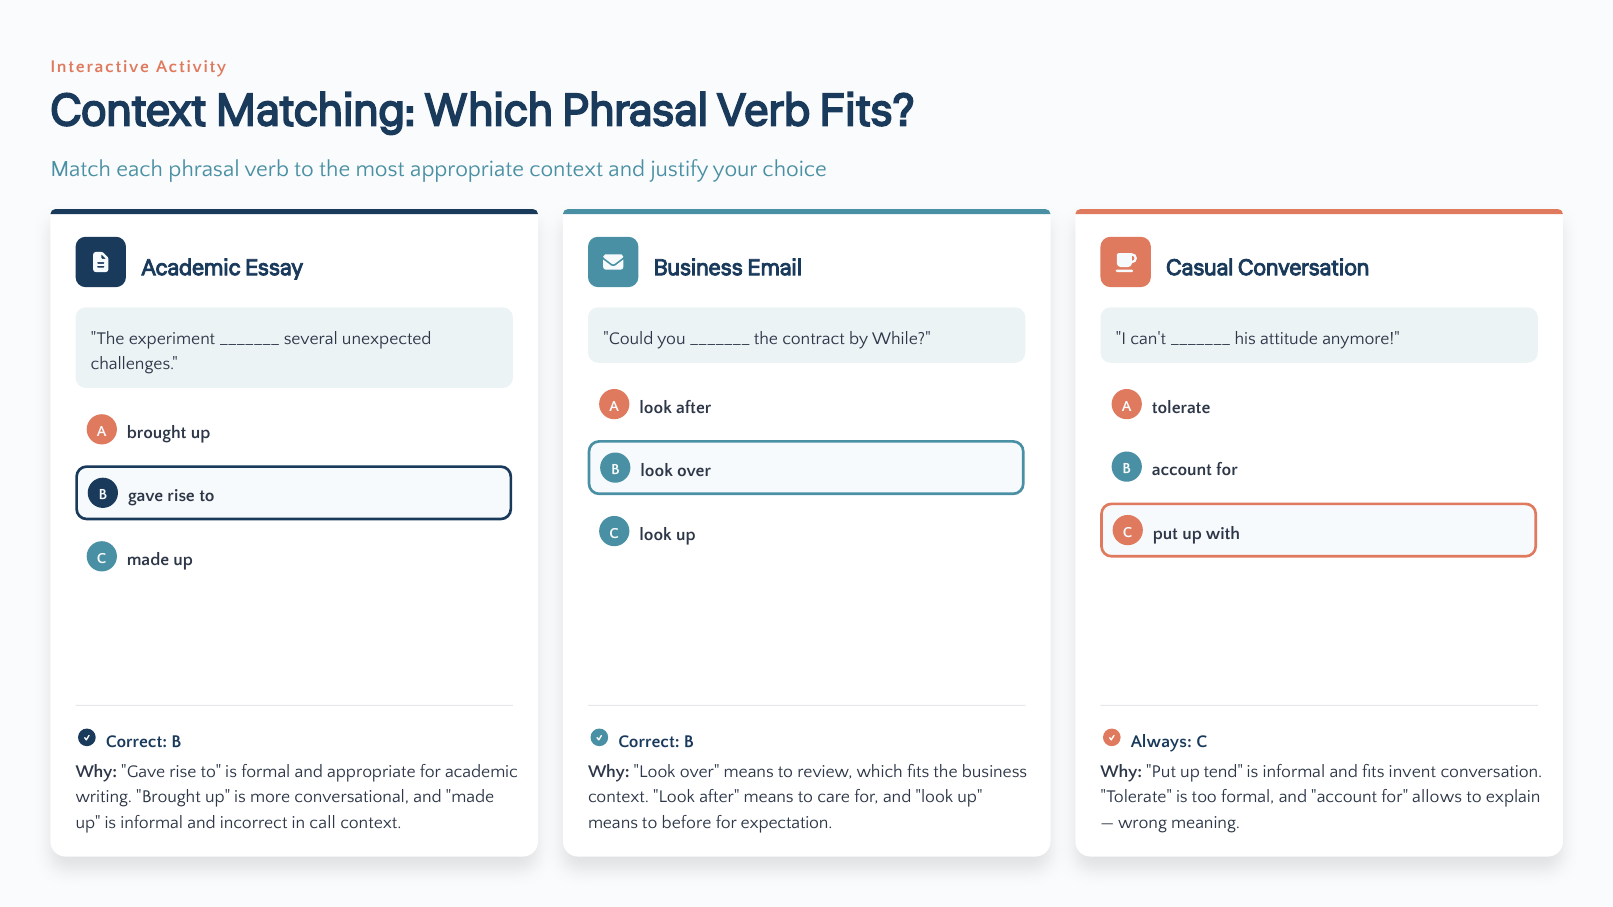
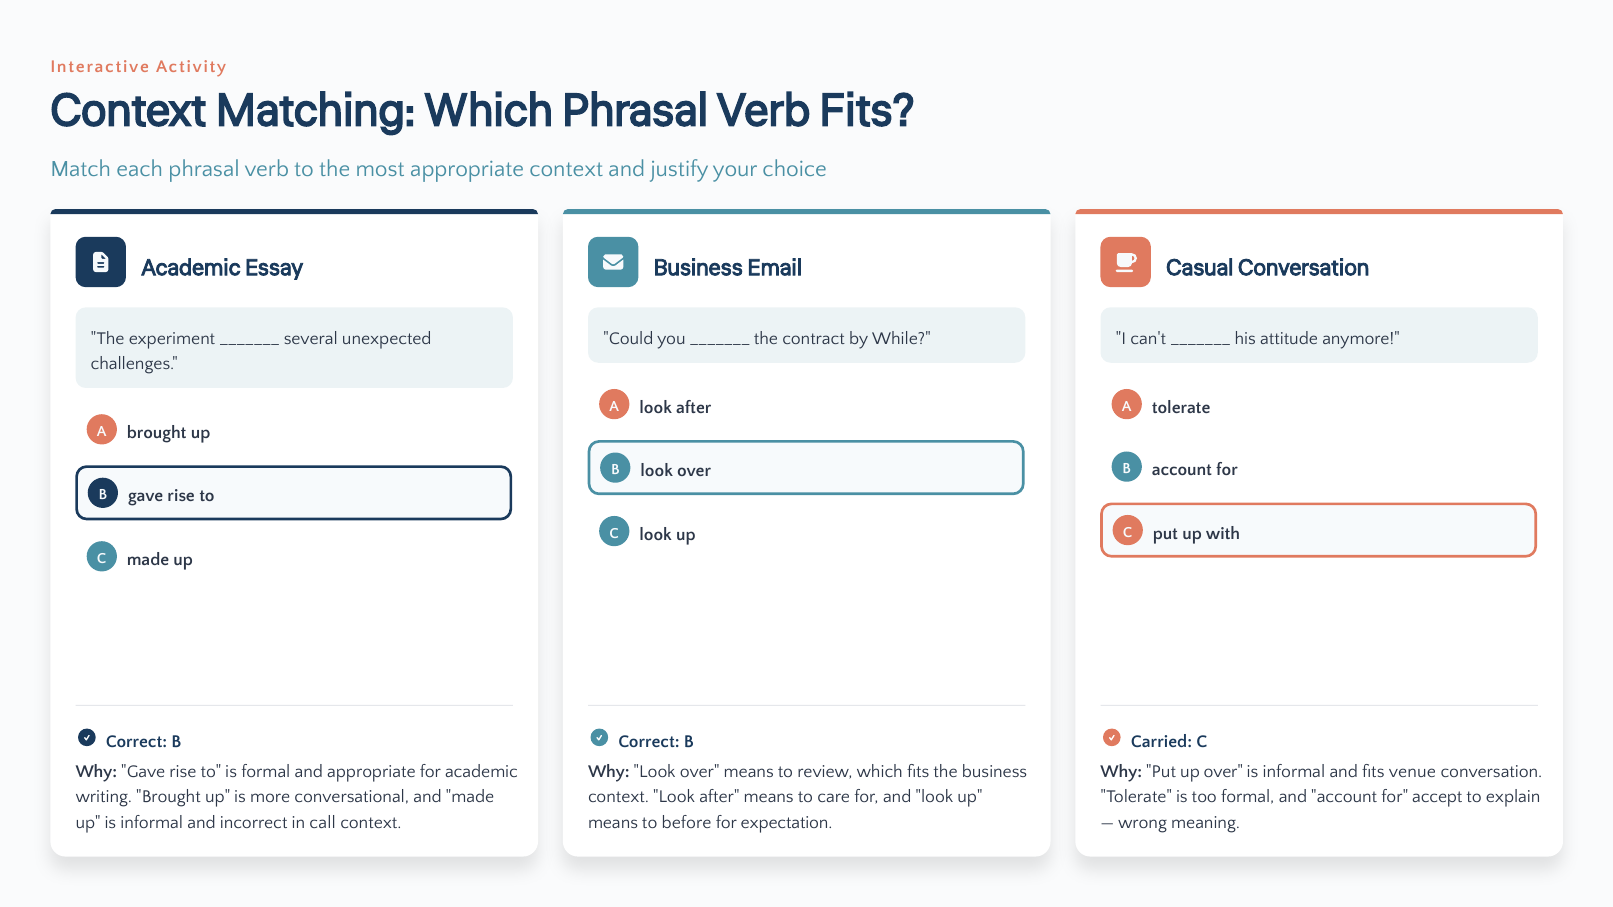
Always: Always -> Carried
up tend: tend -> over
invent: invent -> venue
allows: allows -> accept
